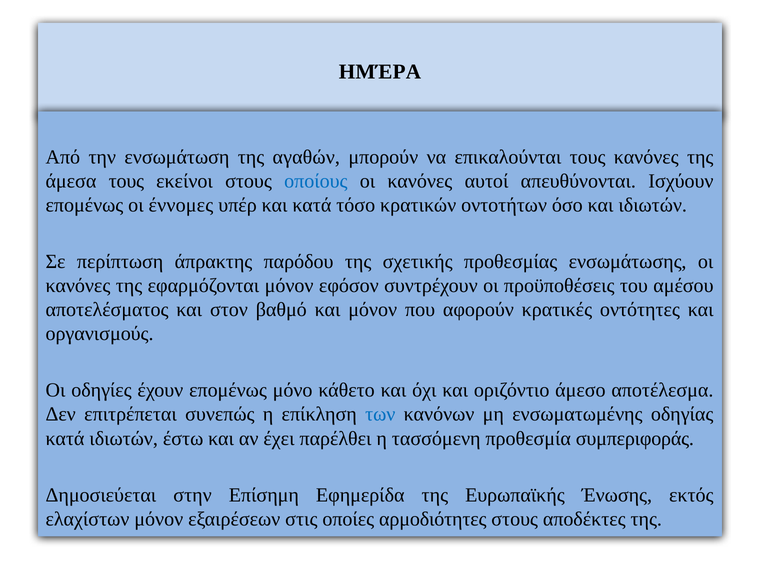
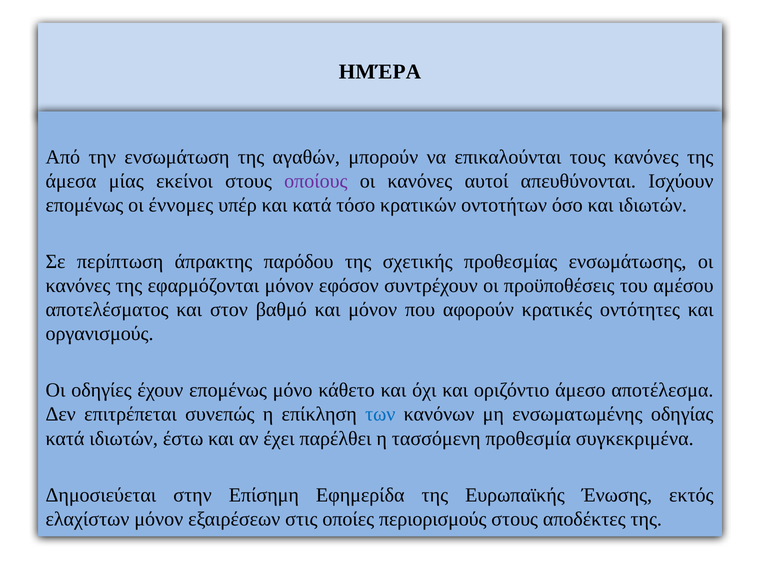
άμεσα τους: τους -> μίας
οποίους colour: blue -> purple
συμπεριφοράς: συμπεριφοράς -> συγκεκριμένα
αρμοδιότητες: αρμοδιότητες -> περιορισμούς
